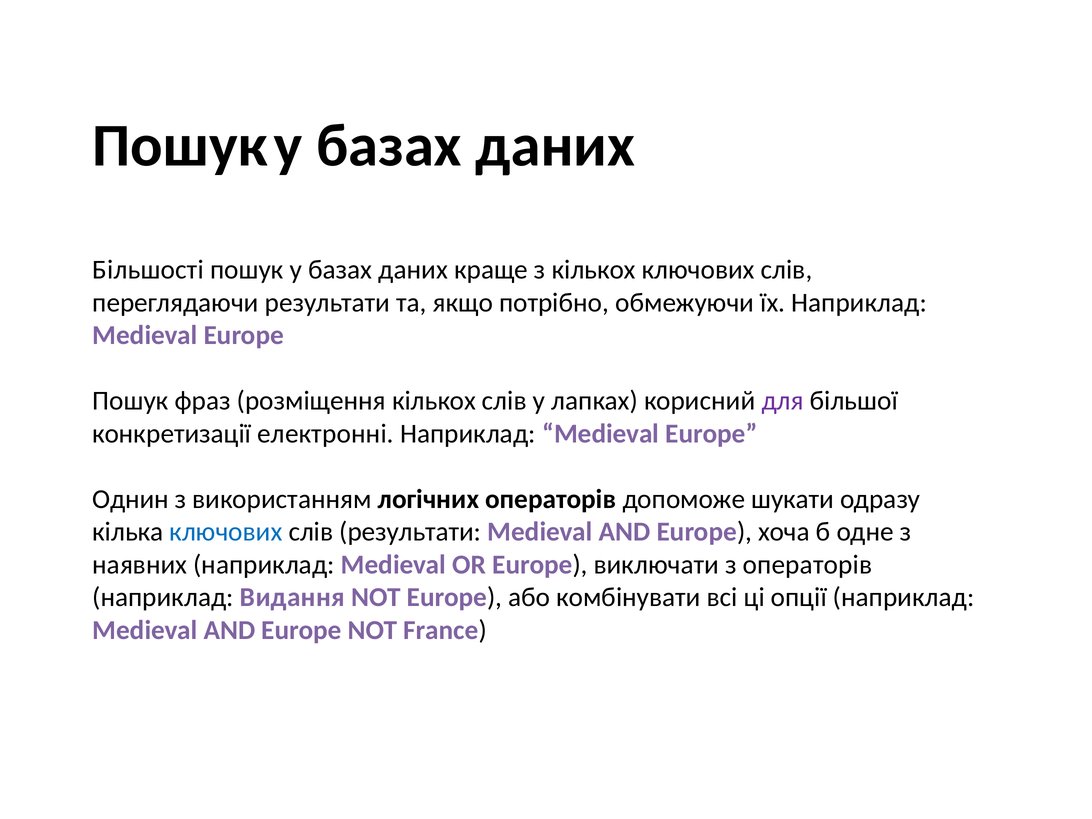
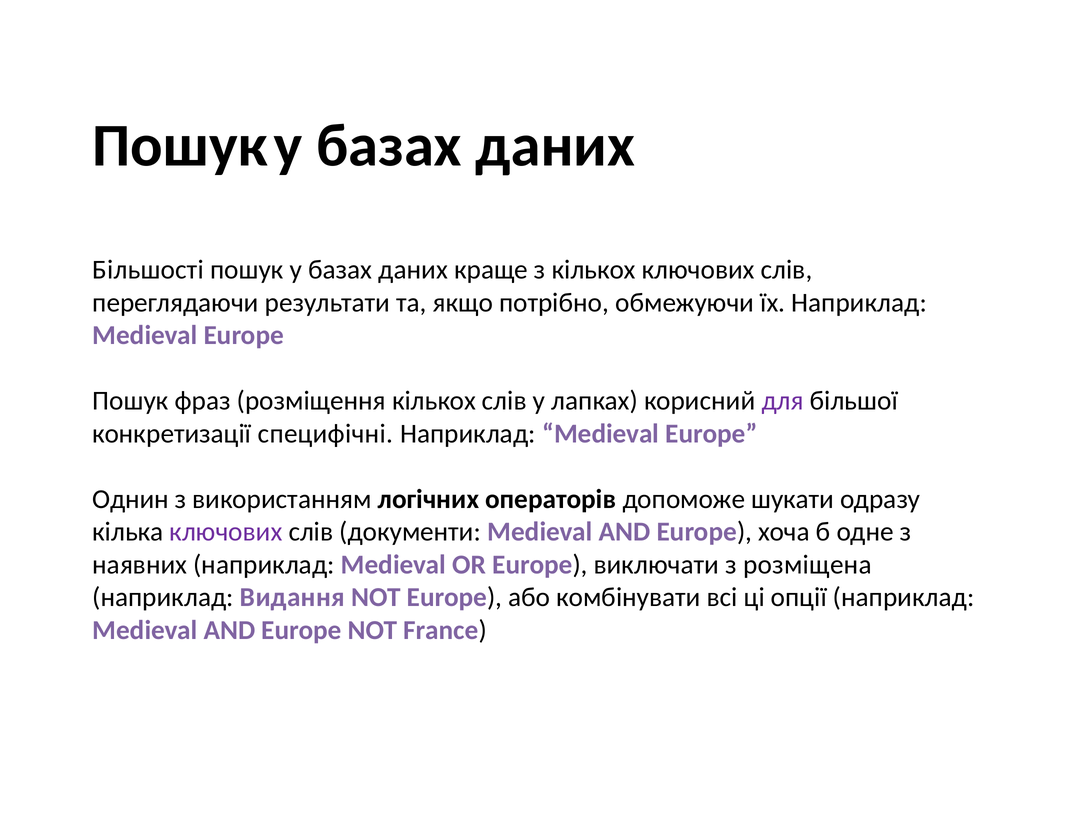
електронні: електронні -> специфічні
ключових at (226, 532) colour: blue -> purple
слів результати: результати -> документи
з операторів: операторів -> розміщена
